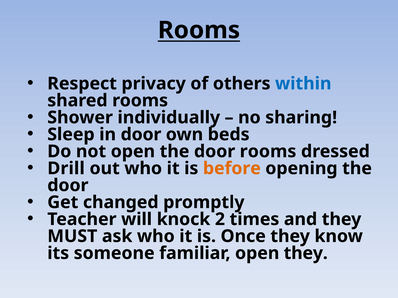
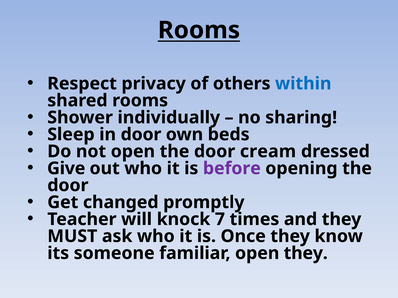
door rooms: rooms -> cream
Drill: Drill -> Give
before colour: orange -> purple
2: 2 -> 7
